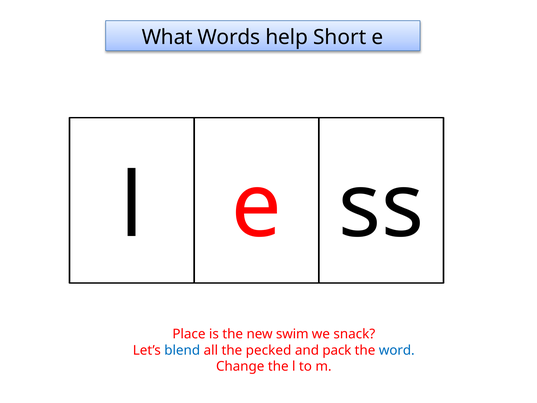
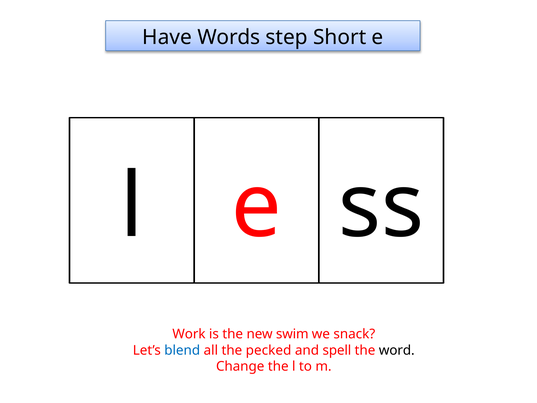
What: What -> Have
help: help -> step
Place: Place -> Work
pack: pack -> spell
word colour: blue -> black
